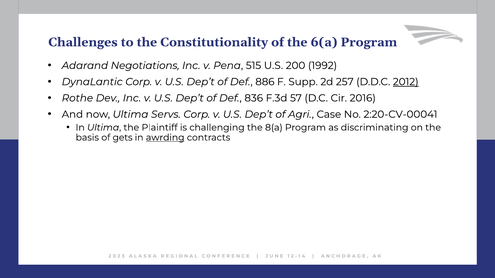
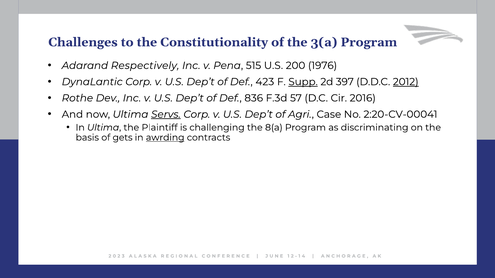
6(a: 6(a -> 3(a
Negotiations: Negotiations -> Respectively
1992: 1992 -> 1976
886: 886 -> 423
Supp underline: none -> present
257: 257 -> 397
Servs underline: none -> present
